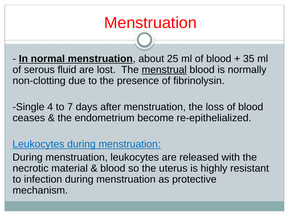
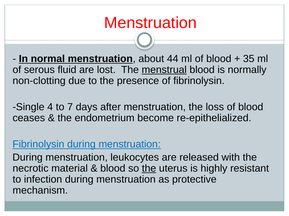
25: 25 -> 44
Leukocytes at (38, 145): Leukocytes -> Fibrinolysin
the at (149, 169) underline: none -> present
